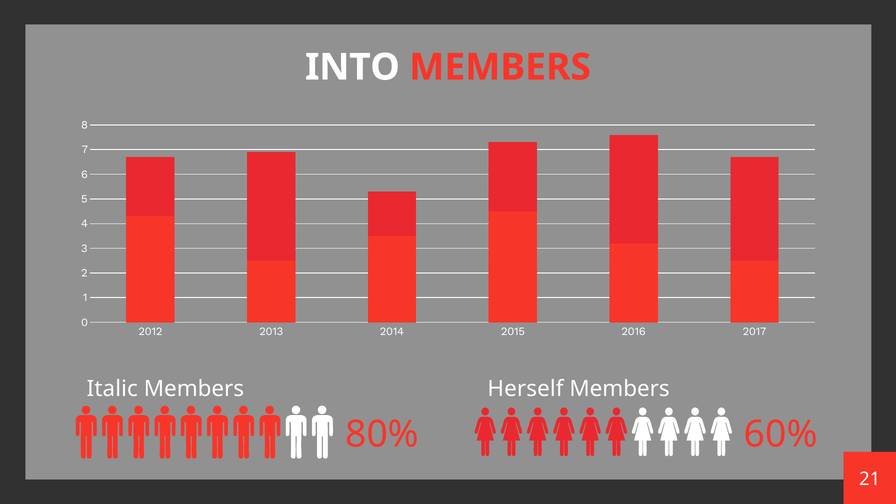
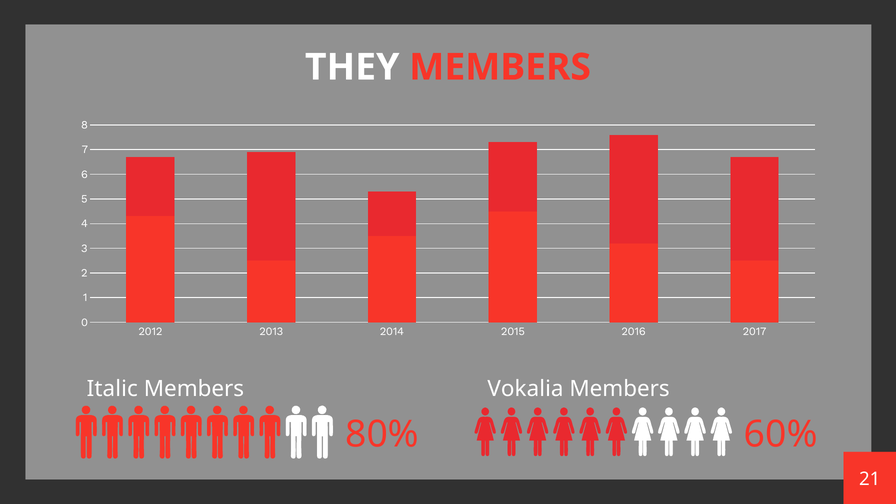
INTO: INTO -> THEY
Herself: Herself -> Vokalia
